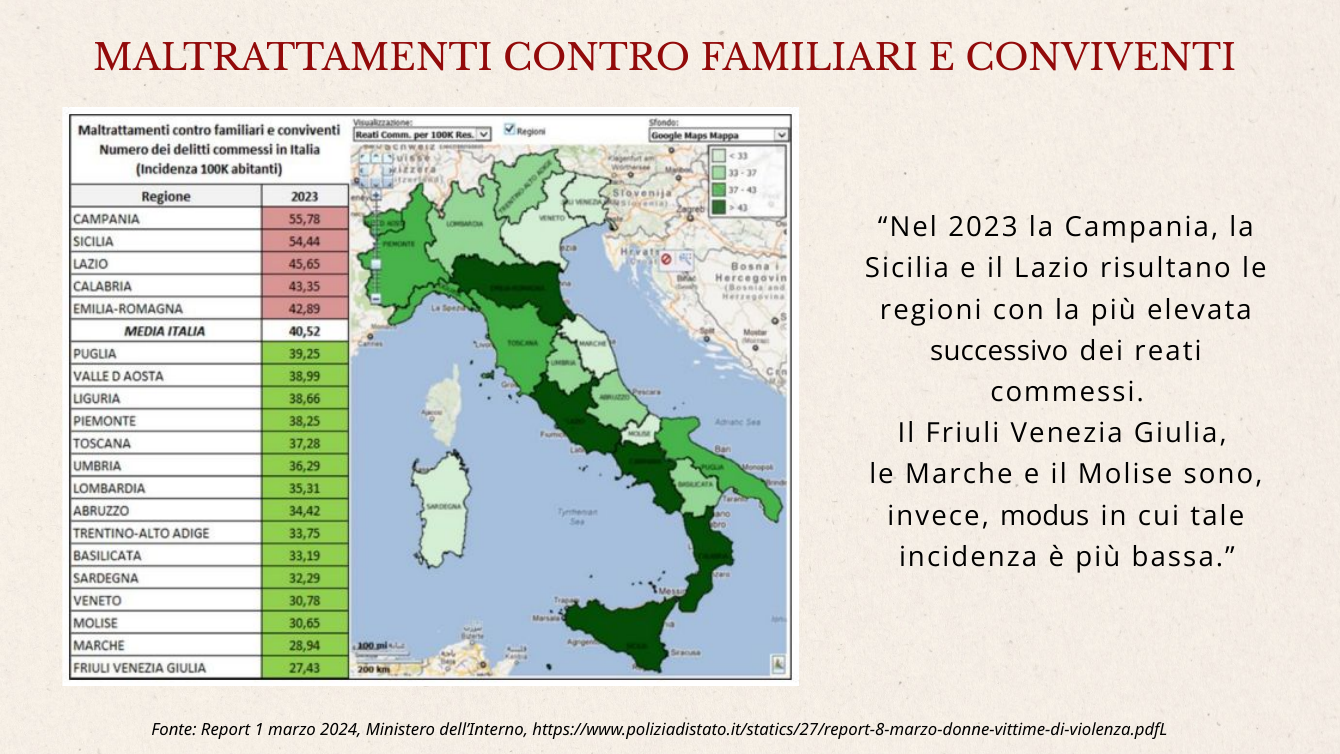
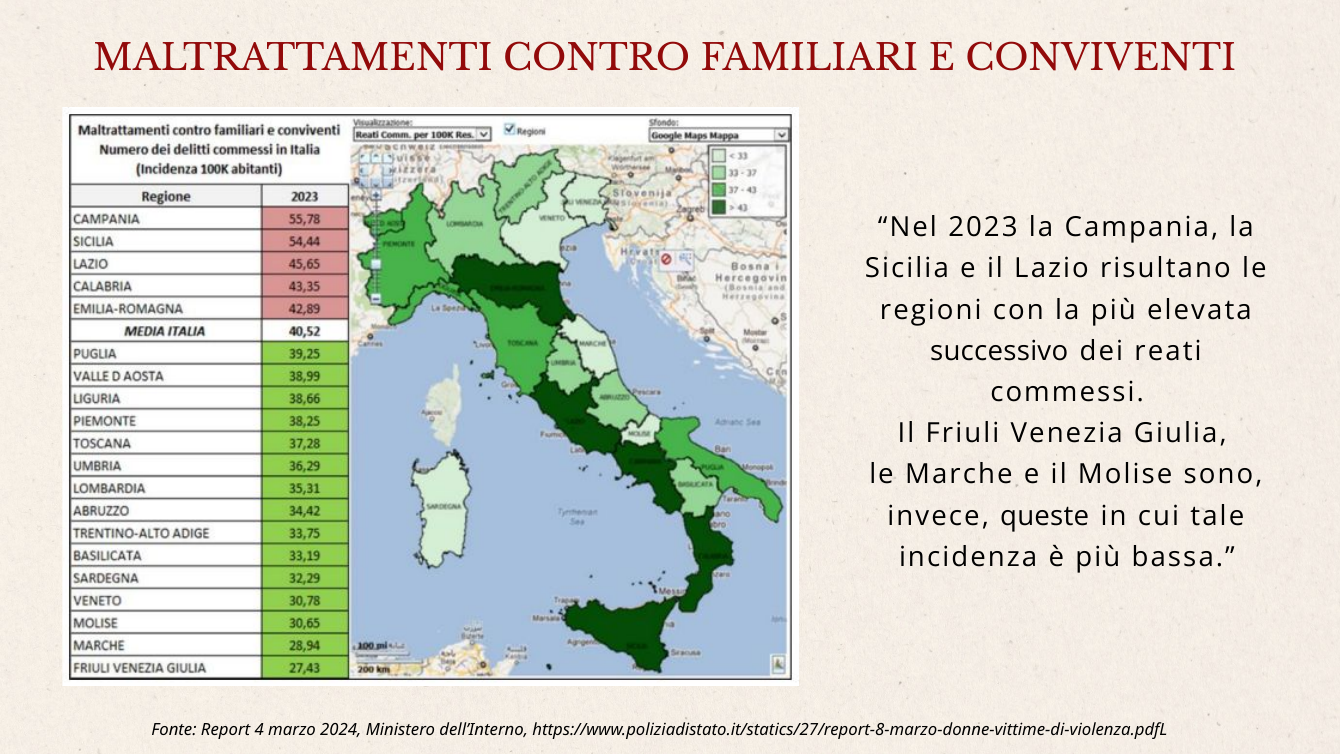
modus: modus -> queste
1: 1 -> 4
